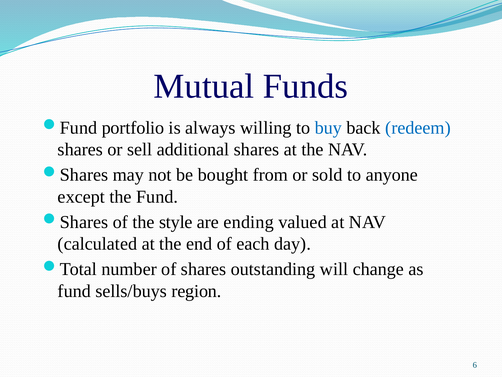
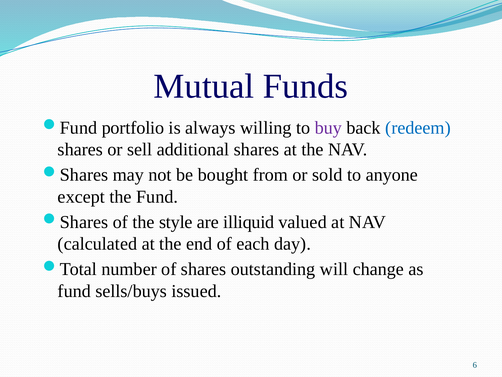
buy colour: blue -> purple
ending: ending -> illiquid
region: region -> issued
